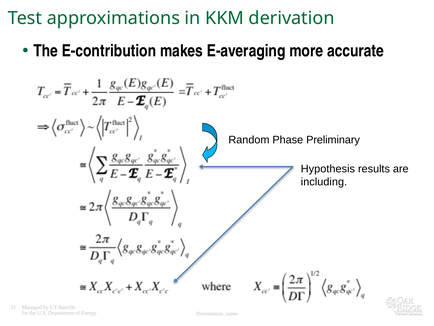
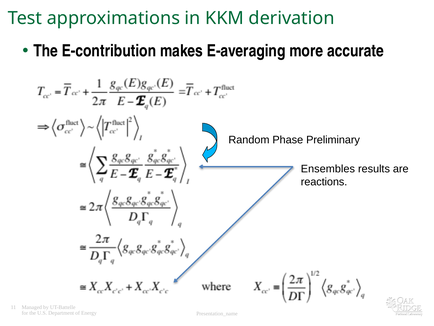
Hypothesis: Hypothesis -> Ensembles
including: including -> reactions
